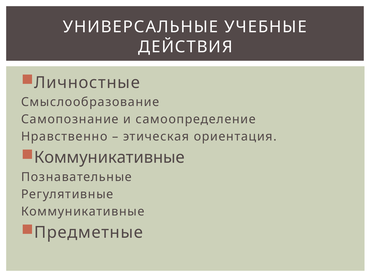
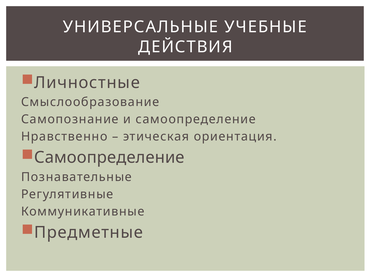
Коммуникативные at (109, 158): Коммуникативные -> Самоопределение
